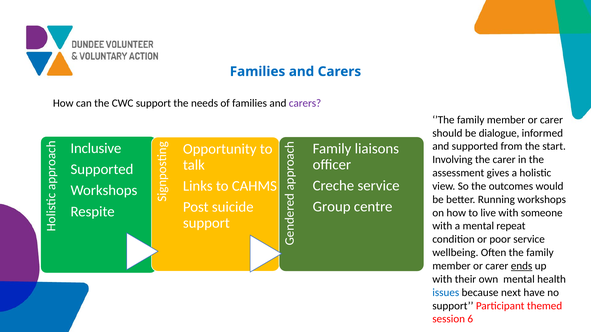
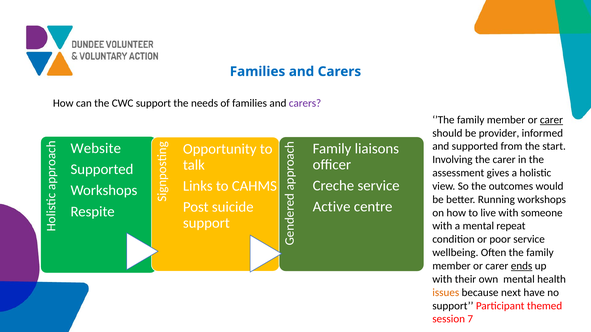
carer at (551, 120) underline: none -> present
dialogue: dialogue -> provider
Inclusive: Inclusive -> Website
Group: Group -> Active
issues colour: blue -> orange
6: 6 -> 7
